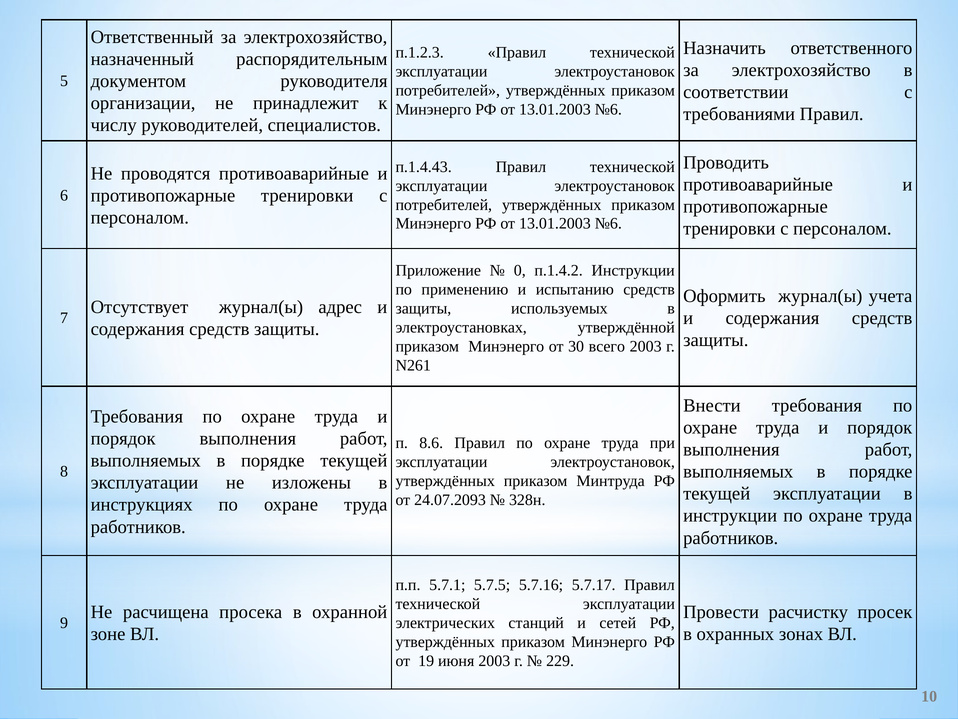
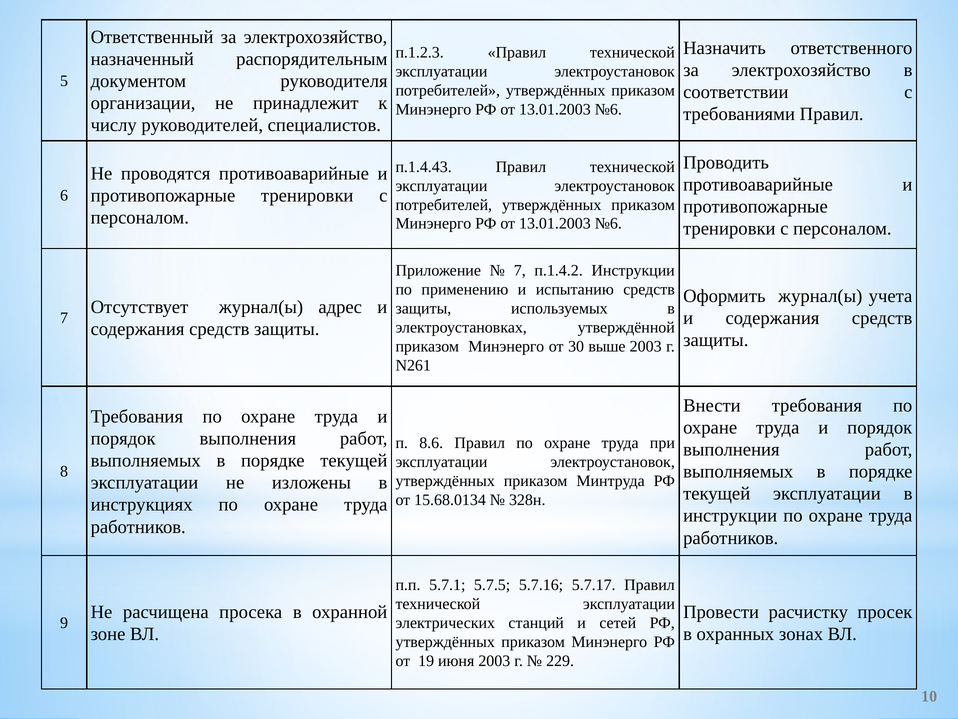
0 at (520, 270): 0 -> 7
всего: всего -> выше
24.07.2093: 24.07.2093 -> 15.68.0134
